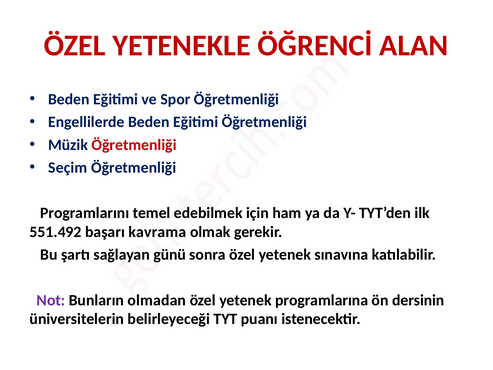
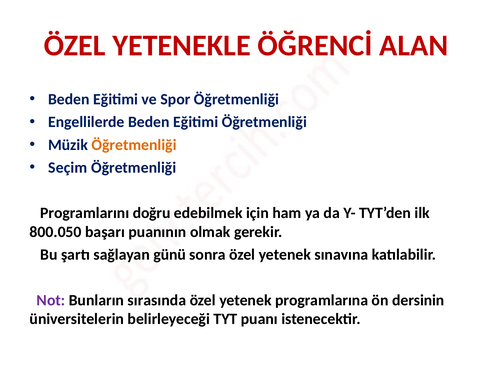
Öğretmenliği at (134, 145) colour: red -> orange
temel: temel -> doğru
551.492: 551.492 -> 800.050
kavrama: kavrama -> puanının
olmadan: olmadan -> sırasında
